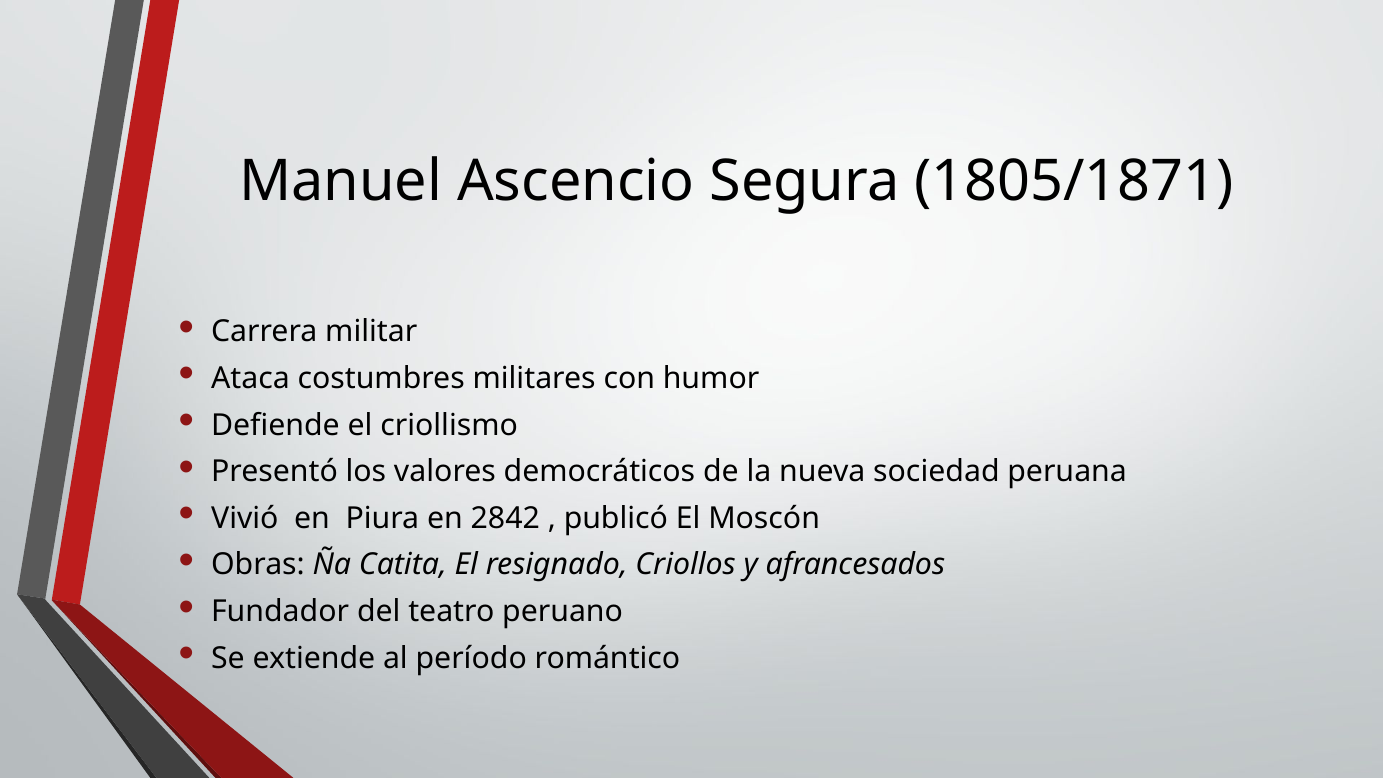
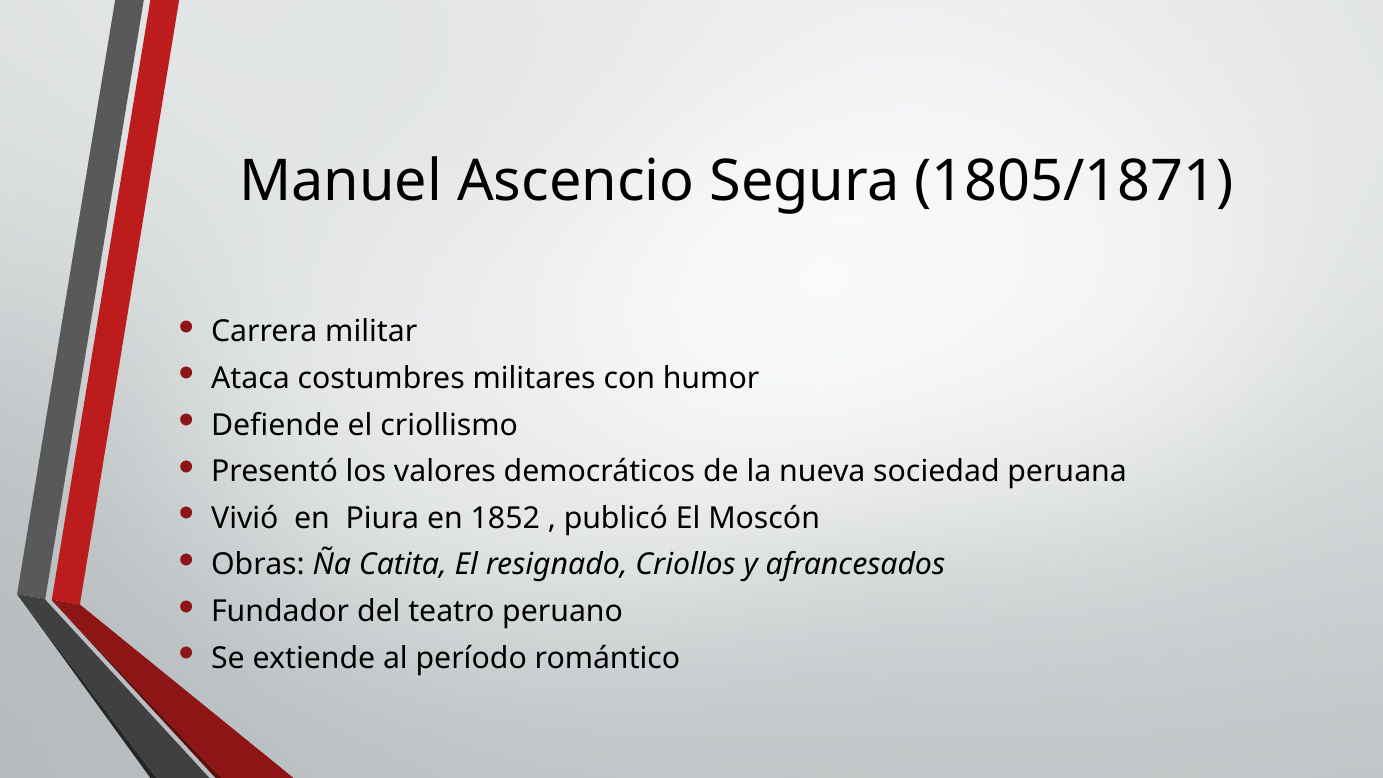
2842: 2842 -> 1852
